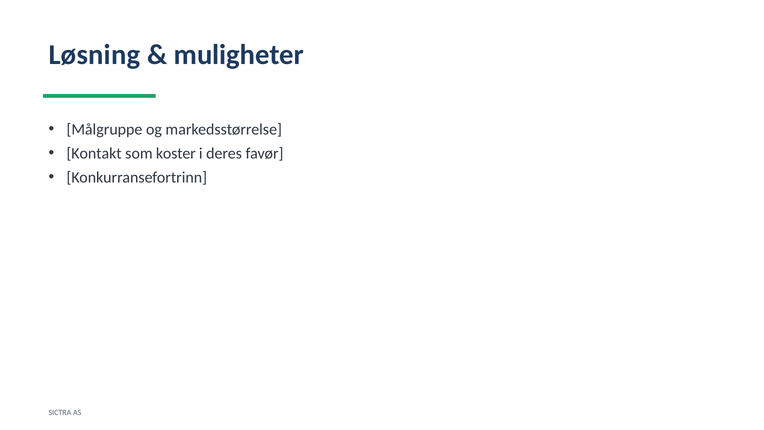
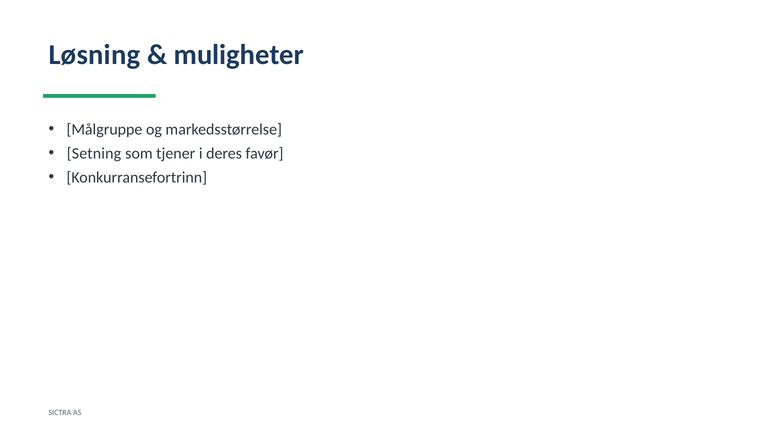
Kontakt: Kontakt -> Setning
koster: koster -> tjener
